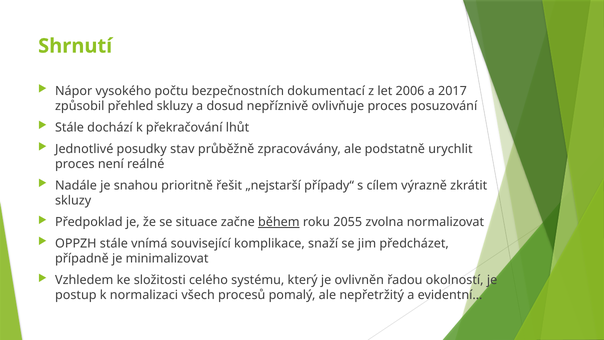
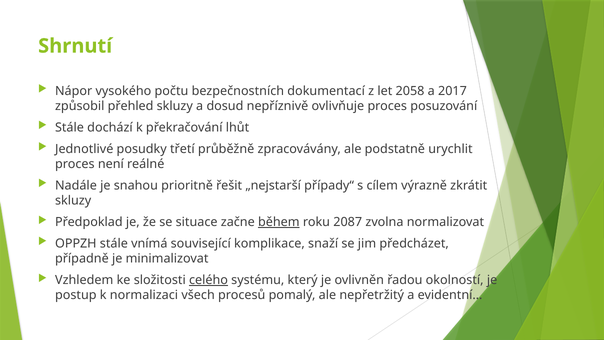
2006: 2006 -> 2058
stav: stav -> třetí
2055: 2055 -> 2087
celého underline: none -> present
